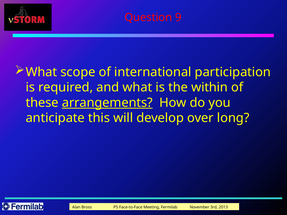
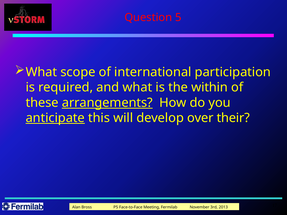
9: 9 -> 5
anticipate underline: none -> present
long: long -> their
